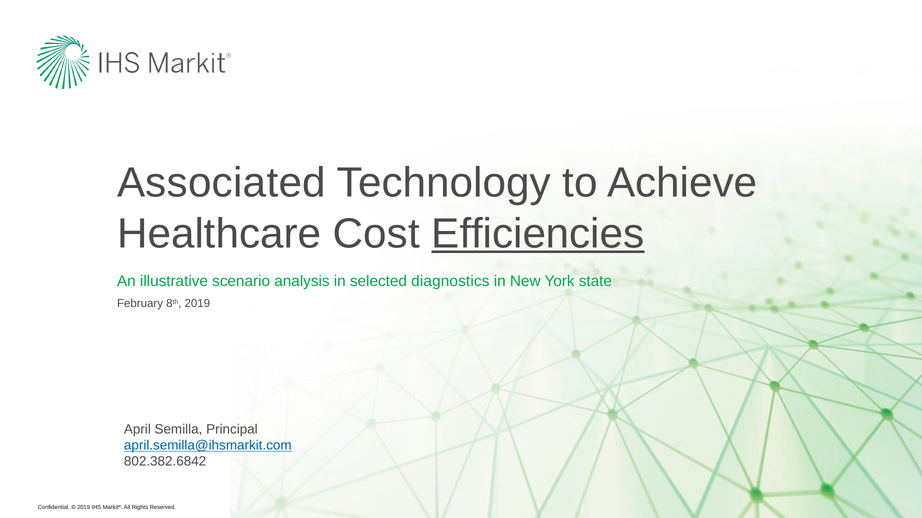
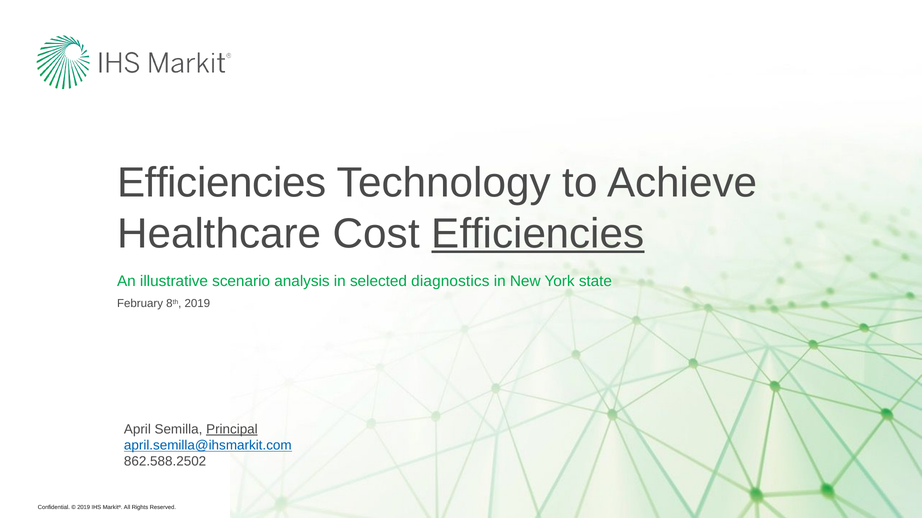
Associated at (221, 183): Associated -> Efficiencies
Principal underline: none -> present
802.382.6842: 802.382.6842 -> 862.588.2502
